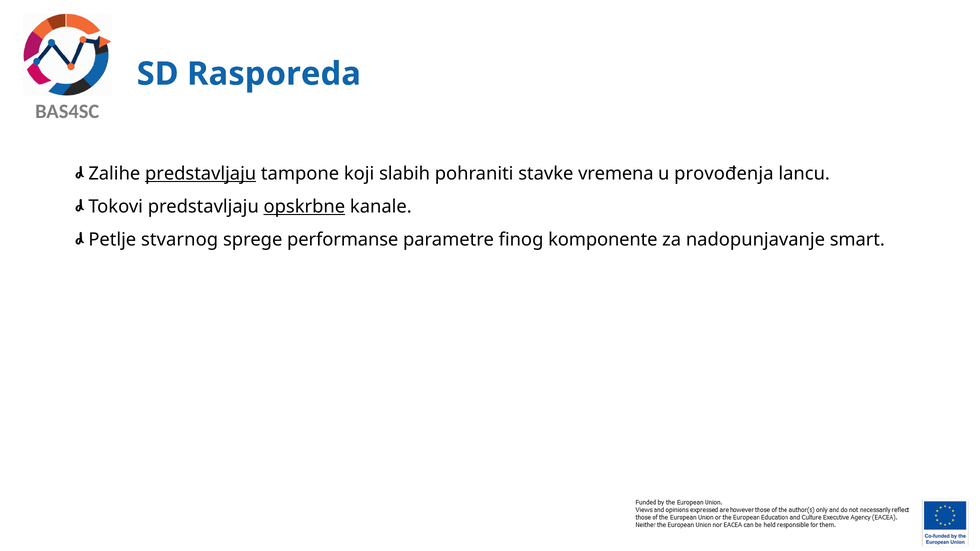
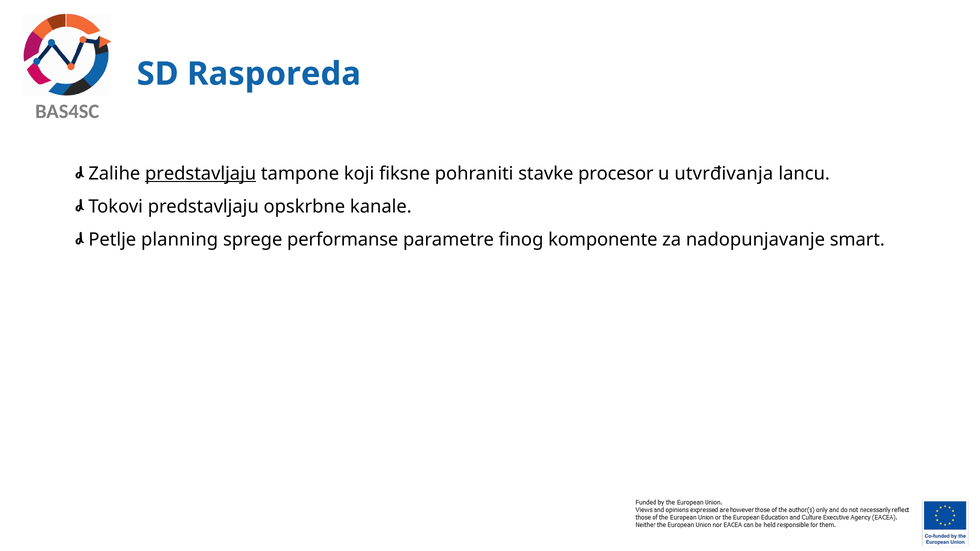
slabih: slabih -> fiksne
vremena: vremena -> procesor
provođenja: provođenja -> utvrđivanja
opskrbne underline: present -> none
stvarnog: stvarnog -> planning
